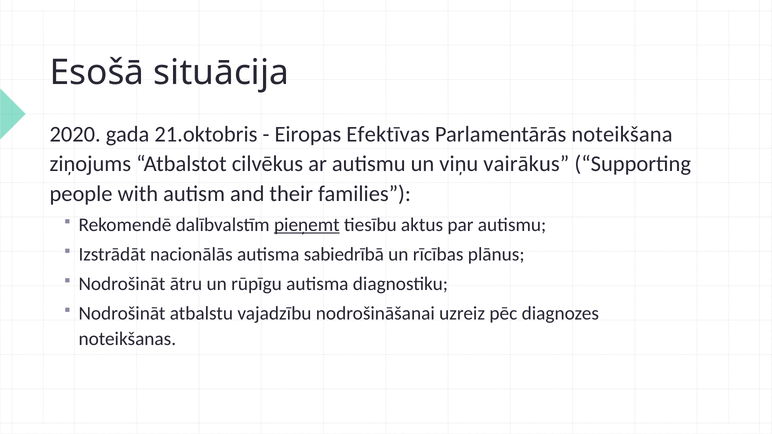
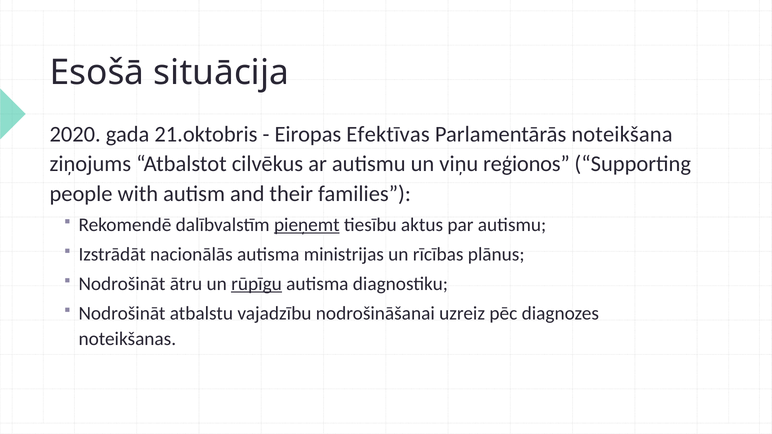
vairākus: vairākus -> reģionos
sabiedrībā: sabiedrībā -> ministrijas
rūpīgu underline: none -> present
